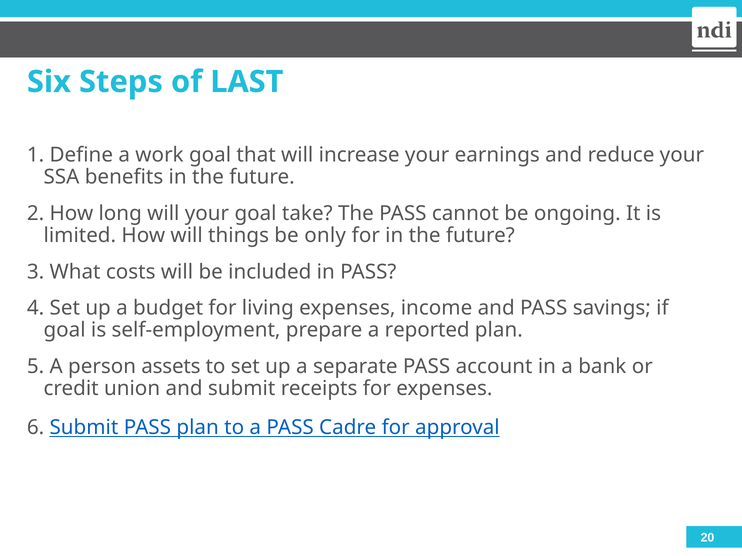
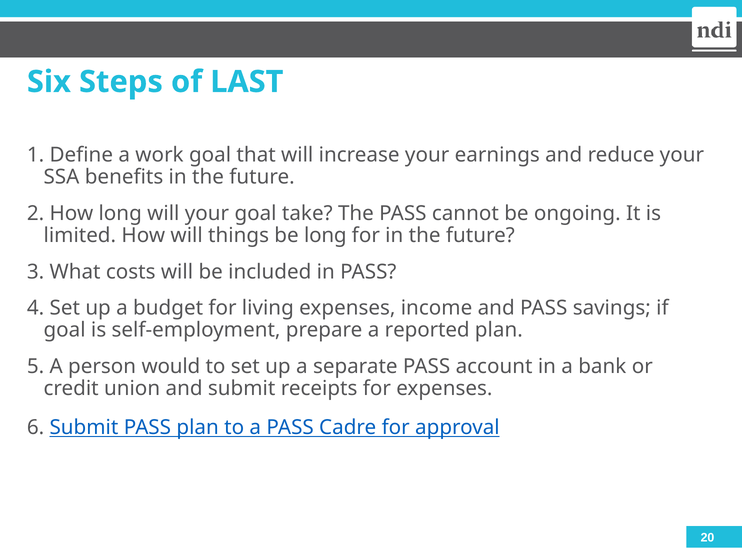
be only: only -> long
assets: assets -> would
